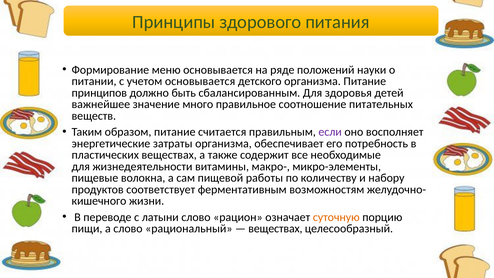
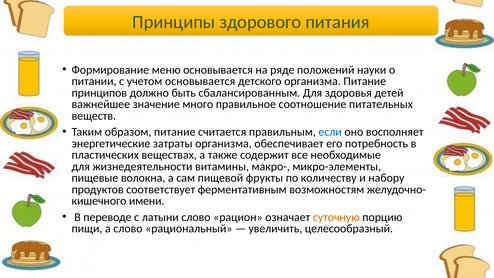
если colour: purple -> blue
работы: работы -> фрукты
жизни: жизни -> имени
веществах at (275, 229): веществах -> увеличить
